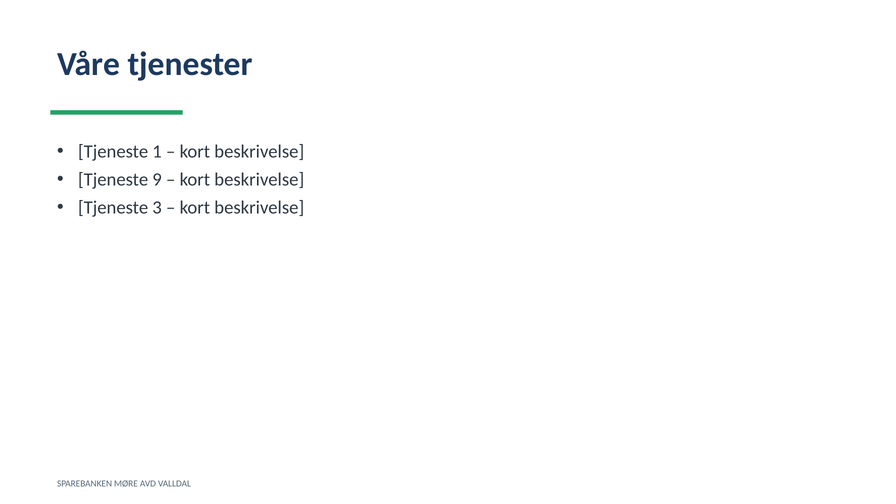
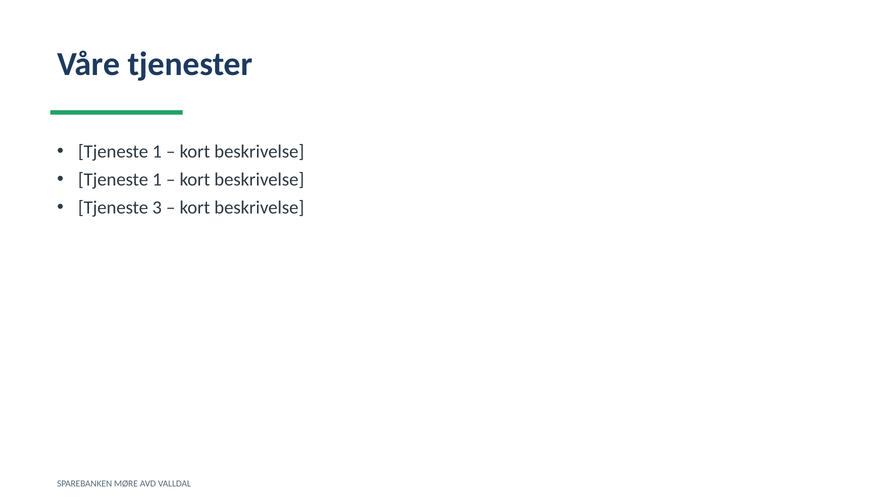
9 at (157, 180): 9 -> 1
